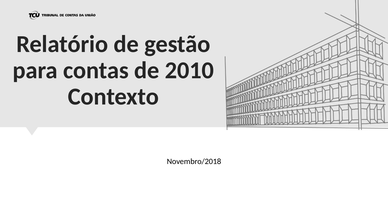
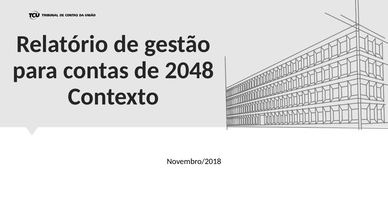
2010: 2010 -> 2048
